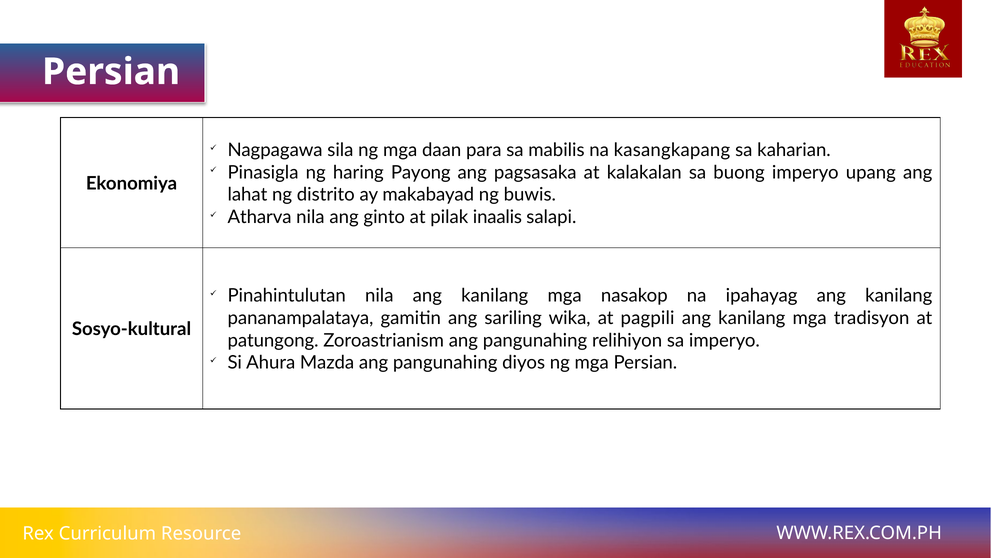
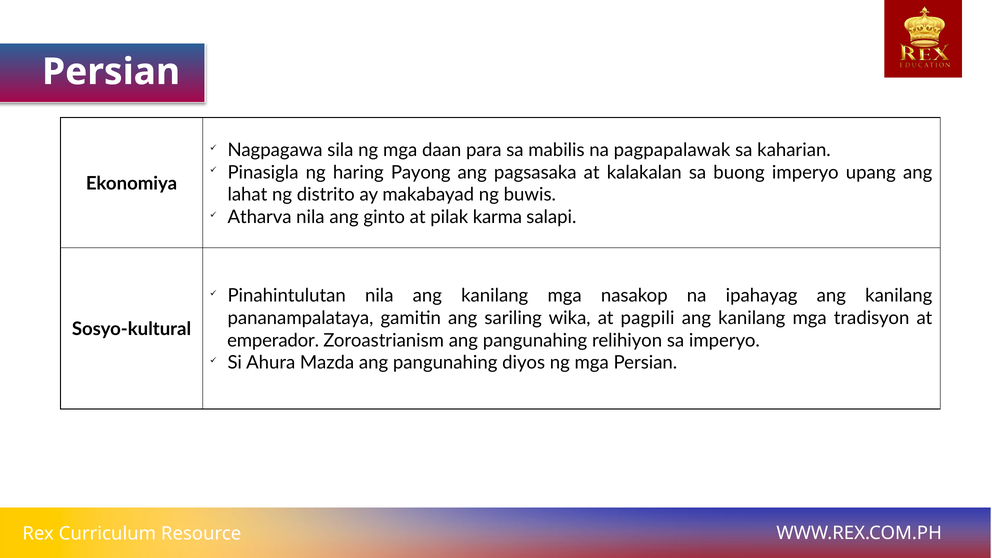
kasangkapang: kasangkapang -> pagpapalawak
inaalis: inaalis -> karma
patungong: patungong -> emperador
